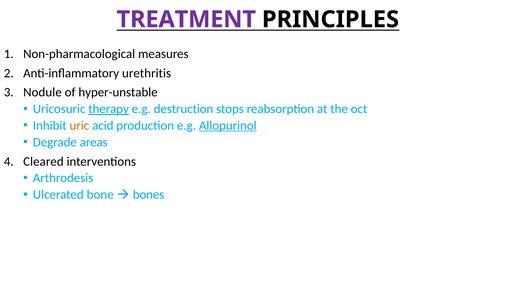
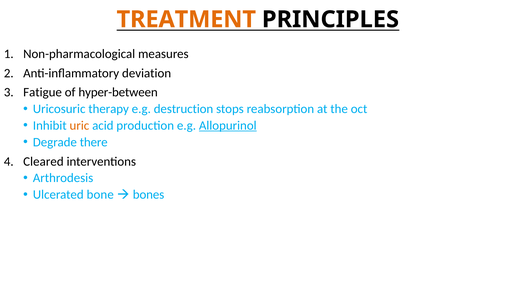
TREATMENT colour: purple -> orange
urethritis: urethritis -> deviation
Nodule: Nodule -> Fatigue
hyper-unstable: hyper-unstable -> hyper-between
therapy underline: present -> none
areas: areas -> there
